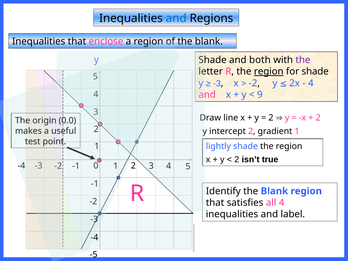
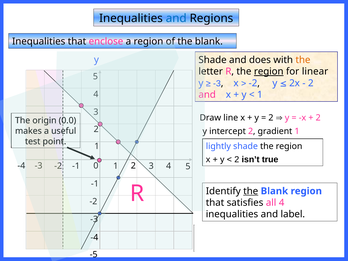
both: both -> does
the at (303, 60) colour: purple -> orange
for shade: shade -> linear
4 at (311, 83): 4 -> 2
9 at (260, 95): 9 -> 1
the at (251, 191) underline: none -> present
